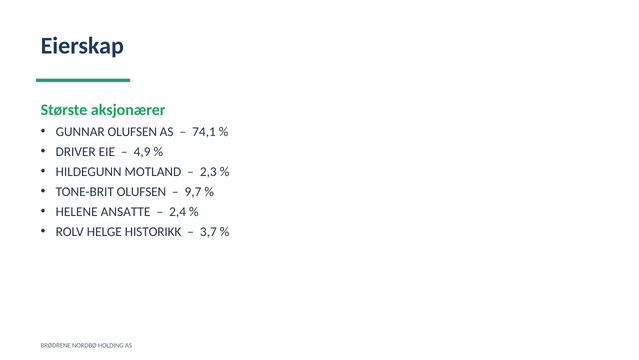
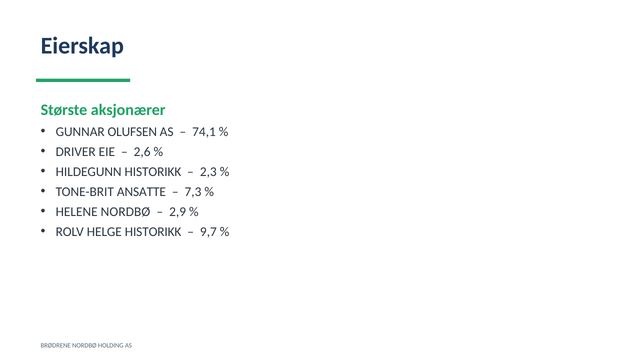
4,9: 4,9 -> 2,6
HILDEGUNN MOTLAND: MOTLAND -> HISTORIKK
TONE-BRIT OLUFSEN: OLUFSEN -> ANSATTE
9,7: 9,7 -> 7,3
HELENE ANSATTE: ANSATTE -> NORDBØ
2,4: 2,4 -> 2,9
3,7: 3,7 -> 9,7
